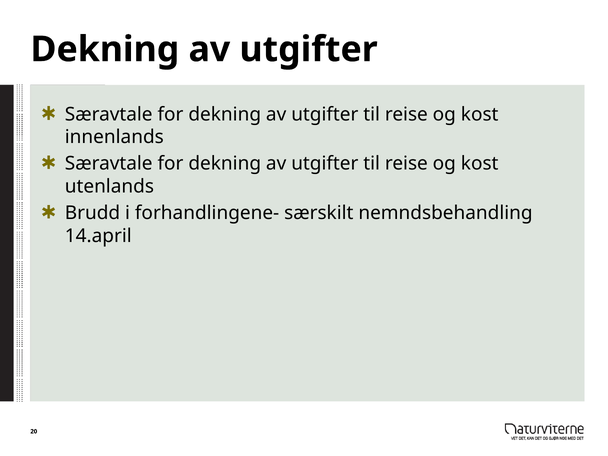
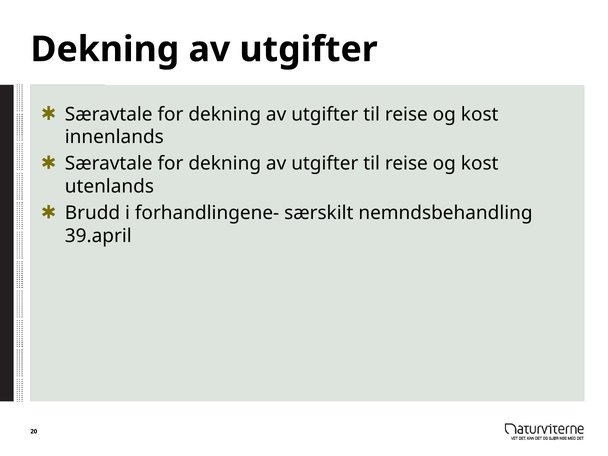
14.april: 14.april -> 39.april
